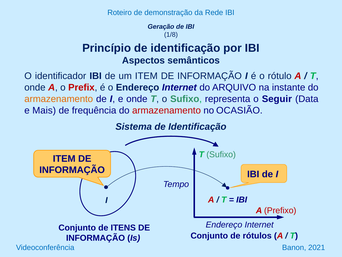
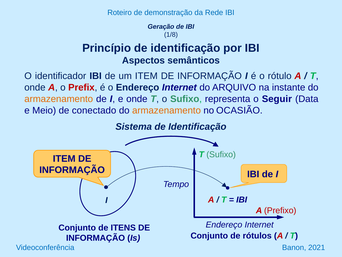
Mais: Mais -> Meio
frequência: frequência -> conectado
armazenamento at (166, 110) colour: red -> orange
